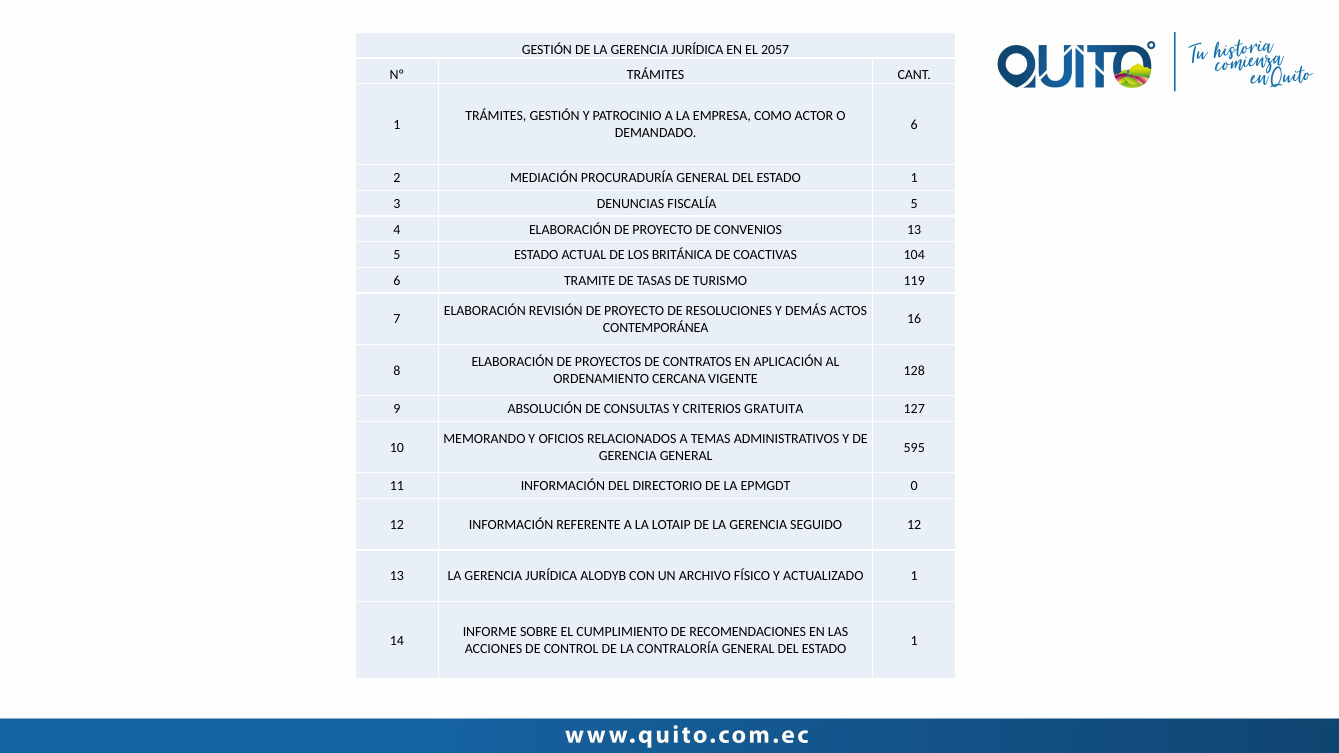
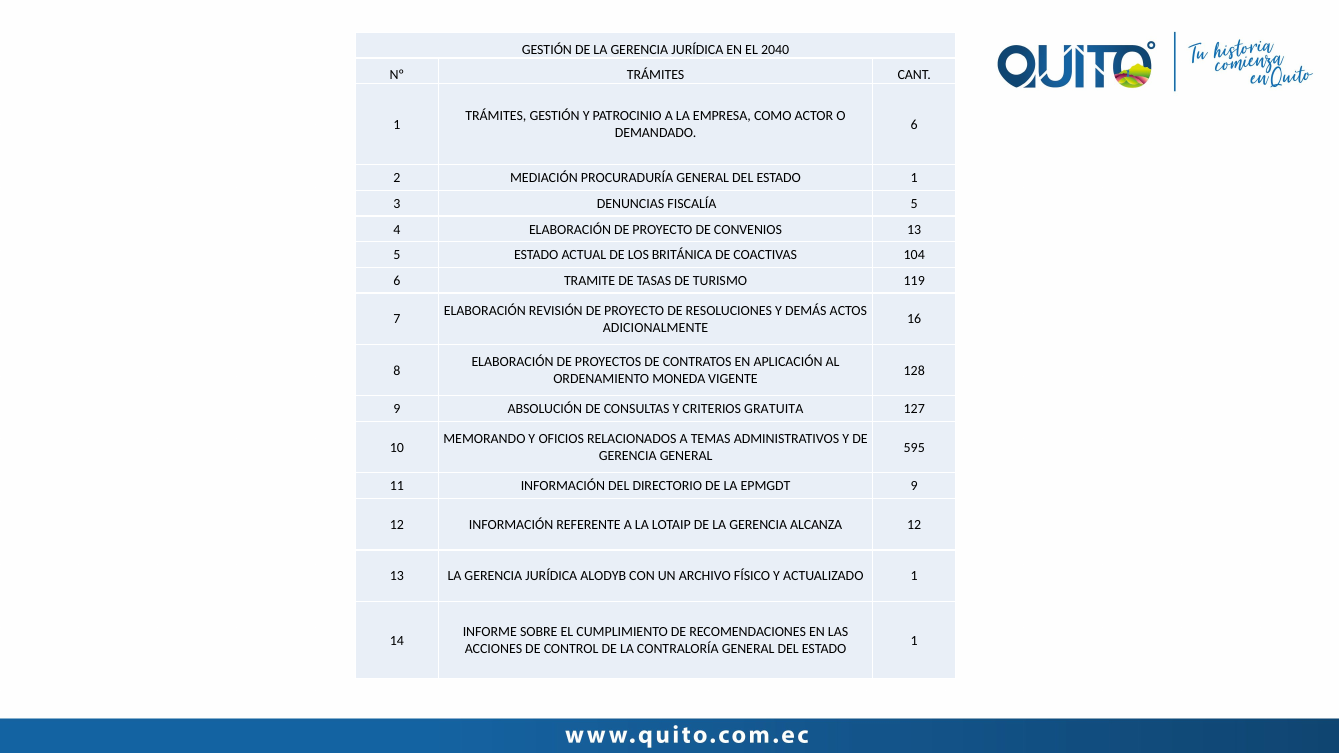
2057: 2057 -> 2040
CONTEMPORÁNEA: CONTEMPORÁNEA -> ADICIONALMENTE
CERCANA: CERCANA -> MONEDA
EPMGDT 0: 0 -> 9
SEGUIDO: SEGUIDO -> ALCANZA
